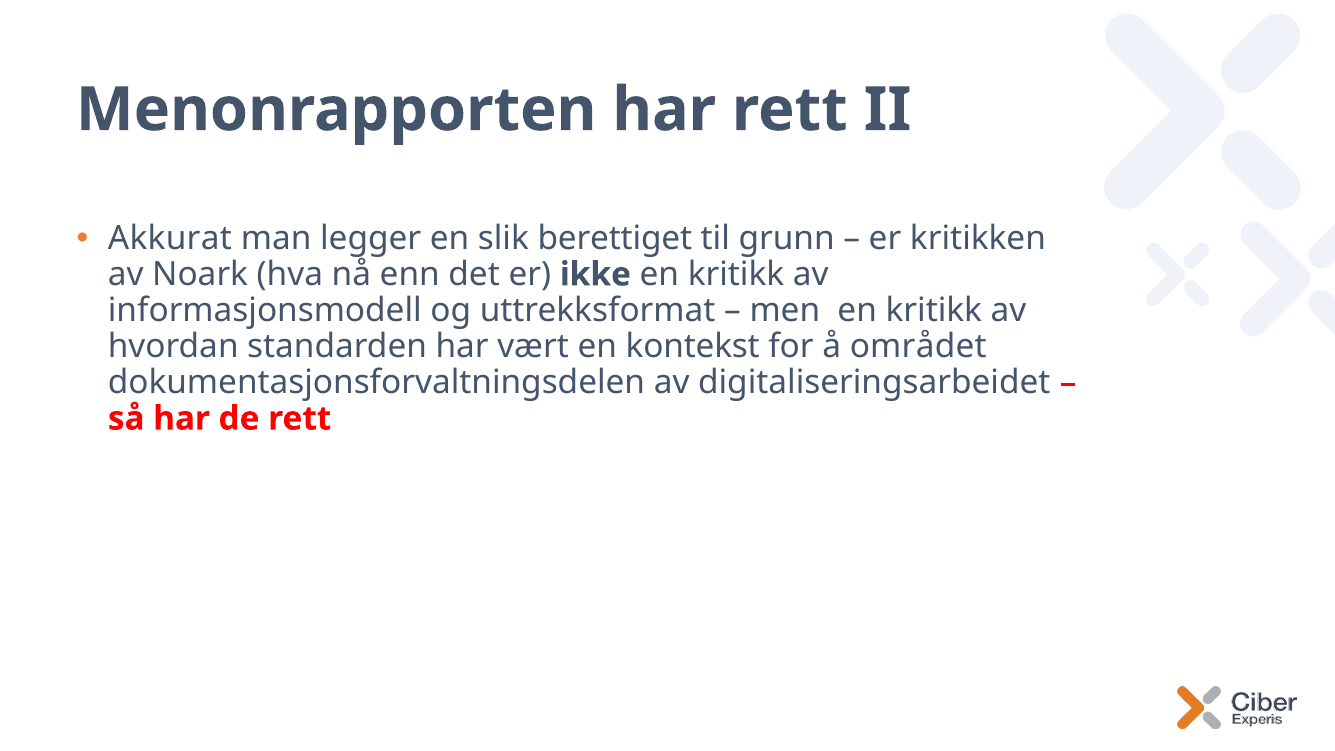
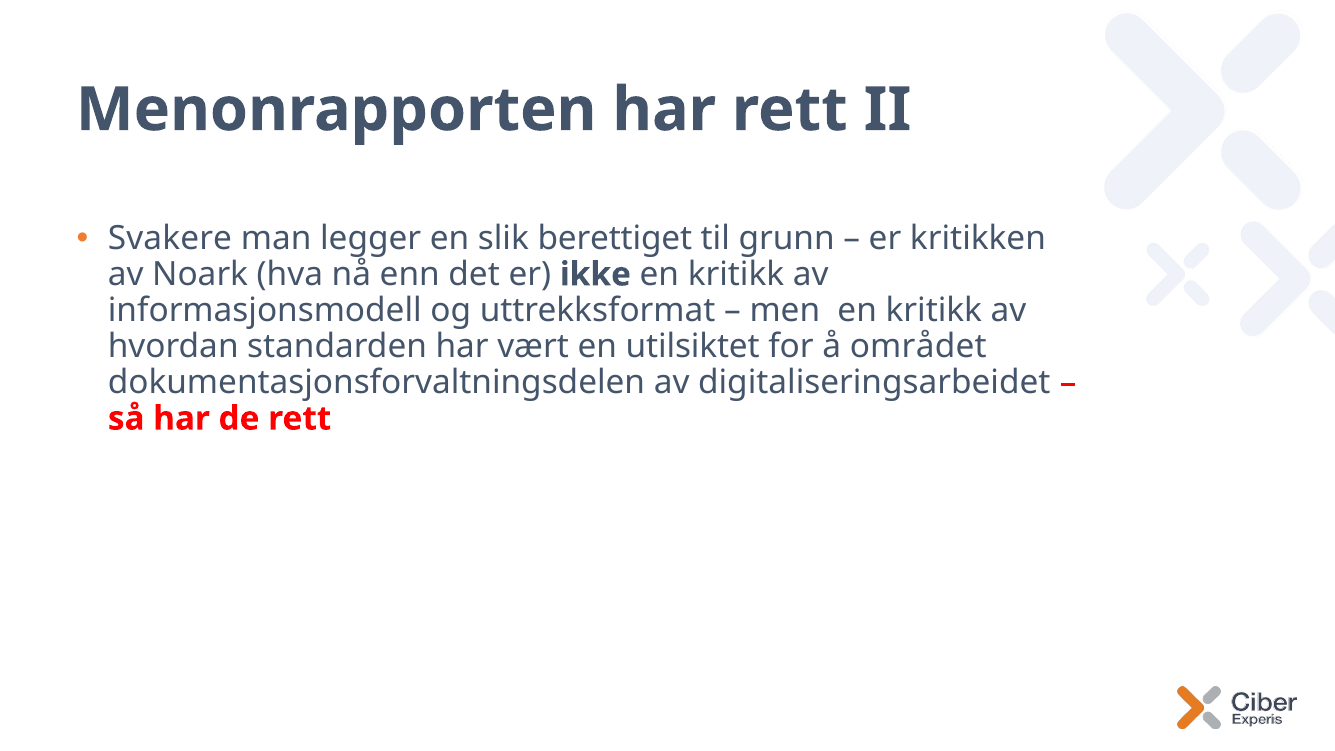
Akkurat: Akkurat -> Svakere
kontekst: kontekst -> utilsiktet
